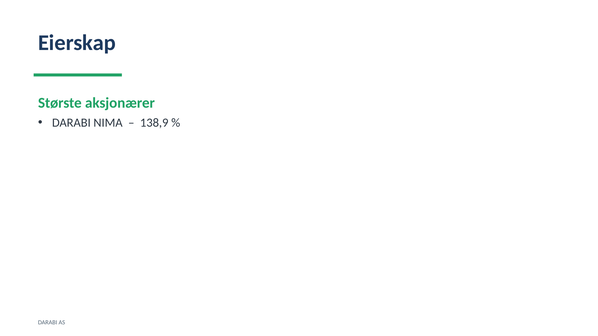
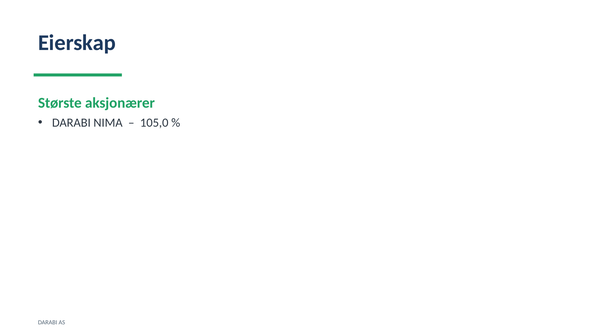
138,9: 138,9 -> 105,0
